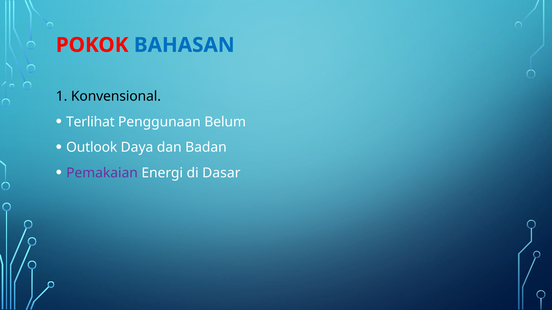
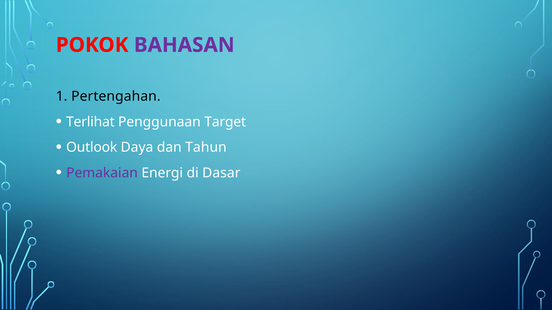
BAHASAN colour: blue -> purple
Konvensional: Konvensional -> Pertengahan
Belum: Belum -> Target
Badan: Badan -> Tahun
